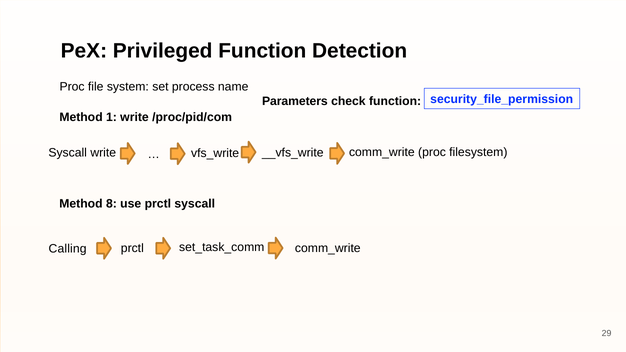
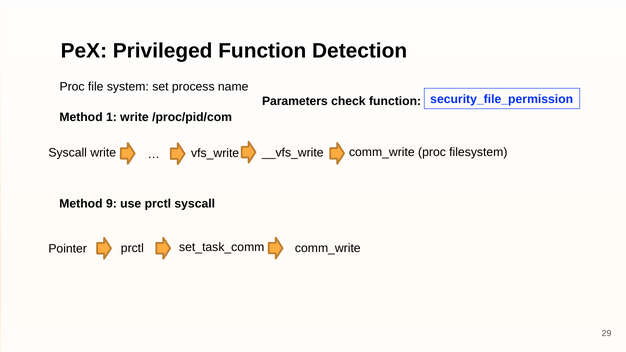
8: 8 -> 9
Calling: Calling -> Pointer
